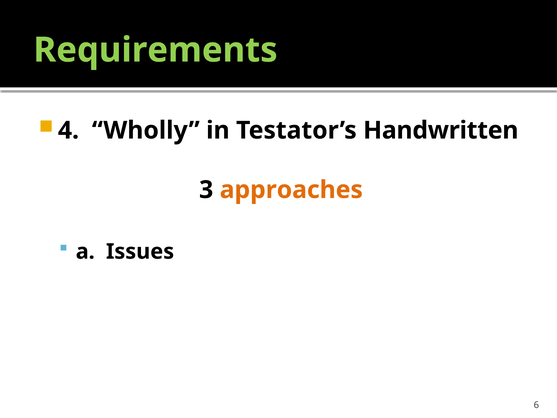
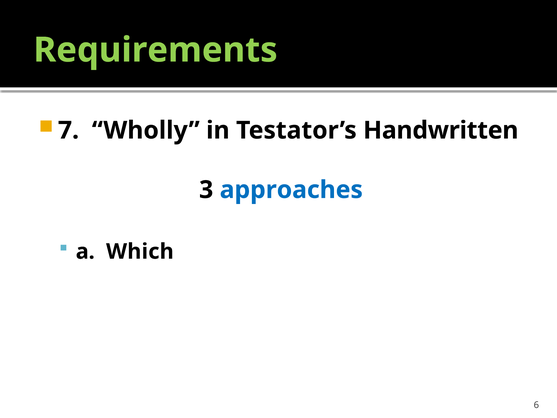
4: 4 -> 7
approaches colour: orange -> blue
Issues: Issues -> Which
